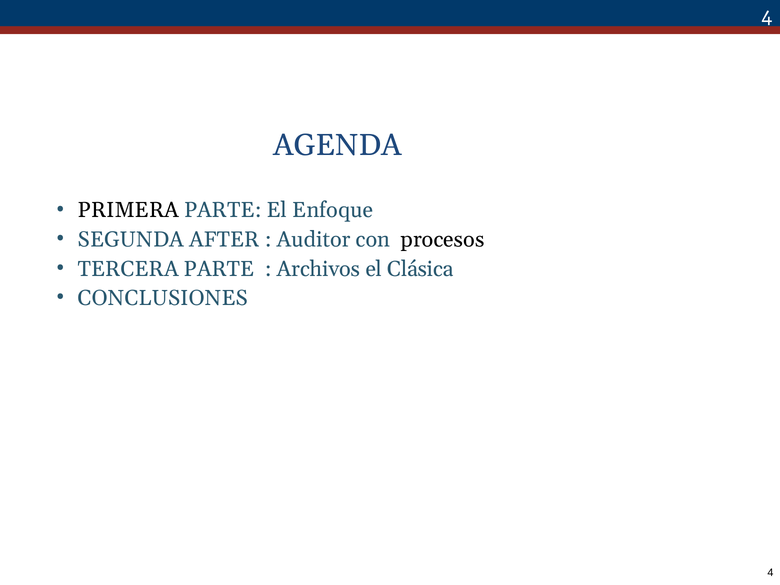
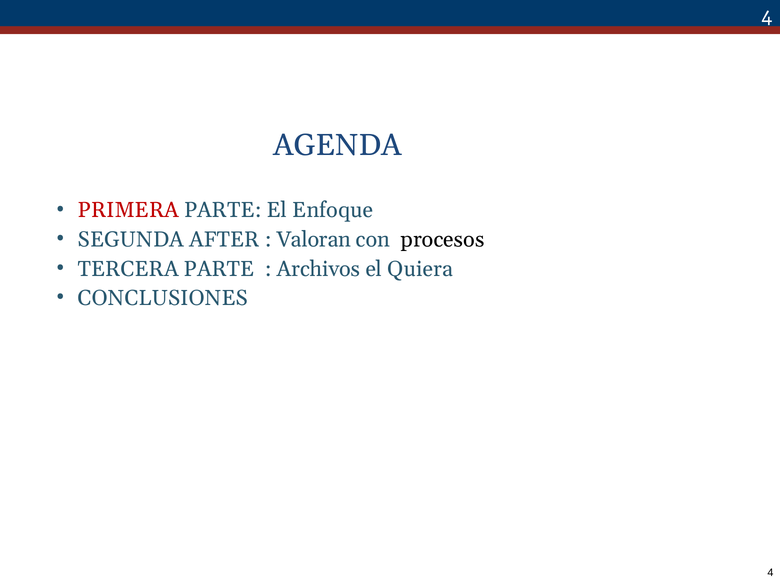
PRIMERA colour: black -> red
Auditor: Auditor -> Valoran
Clásica: Clásica -> Quiera
